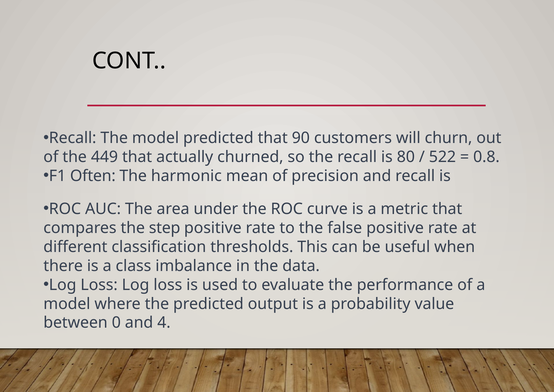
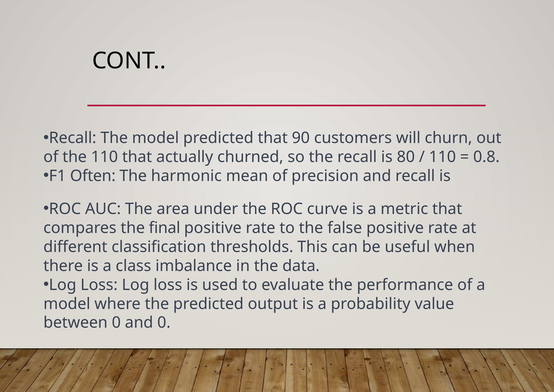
the 449: 449 -> 110
522 at (442, 157): 522 -> 110
step: step -> final
and 4: 4 -> 0
